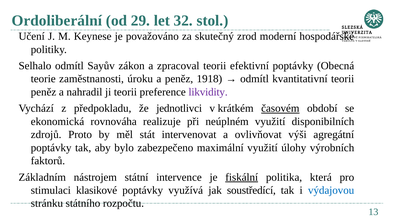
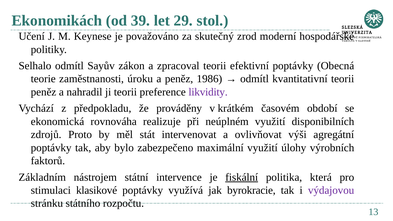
Ordoliberální: Ordoliberální -> Ekonomikách
29: 29 -> 39
32: 32 -> 29
1918: 1918 -> 1986
jednotlivci: jednotlivci -> prováděny
časovém underline: present -> none
soustředící: soustředící -> byrokracie
výdajovou colour: blue -> purple
